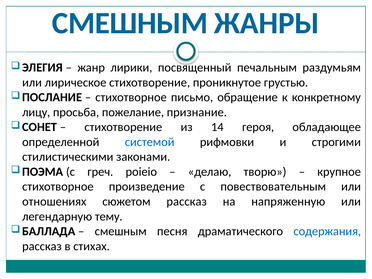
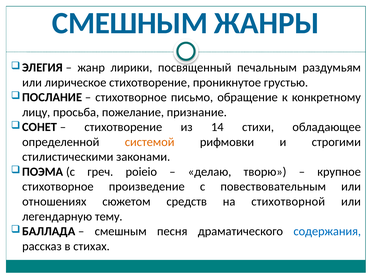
героя: героя -> стихи
системой colour: blue -> orange
сюжетом рассказ: рассказ -> средств
напряженную: напряженную -> стихотворной
